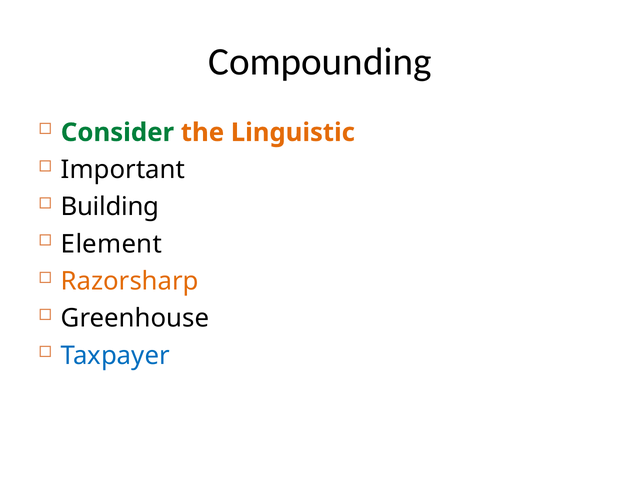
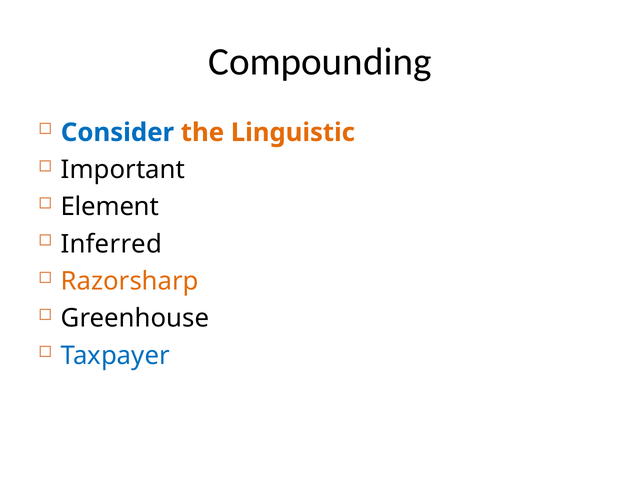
Consider colour: green -> blue
Building: Building -> Element
Element: Element -> Inferred
